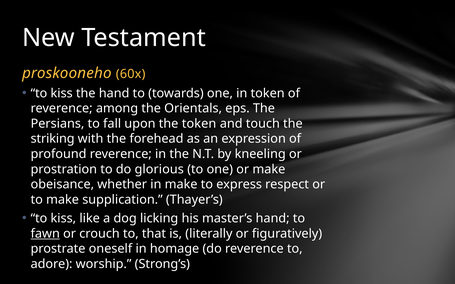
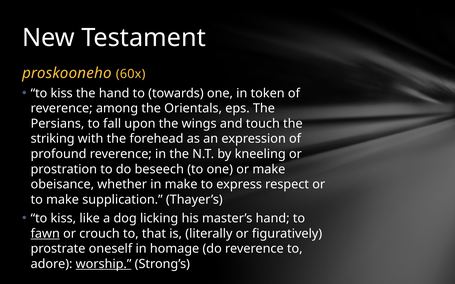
the token: token -> wings
glorious: glorious -> beseech
worship underline: none -> present
